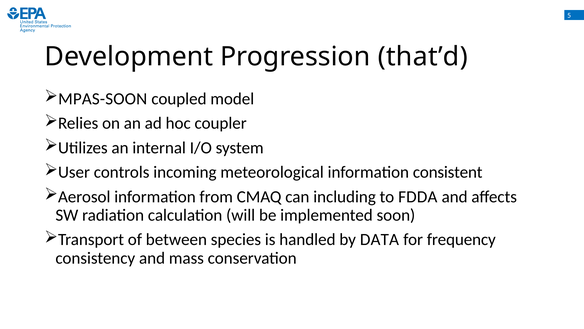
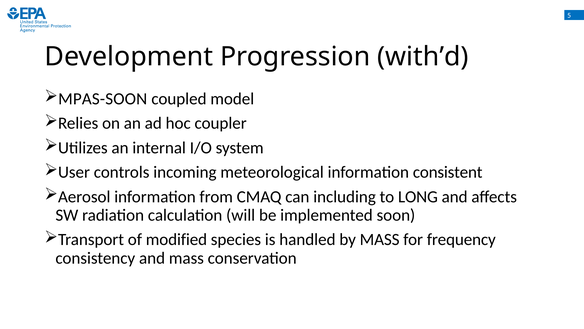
that’d: that’d -> with’d
FDDA: FDDA -> LONG
between: between -> modified
by DATA: DATA -> MASS
